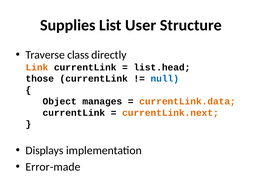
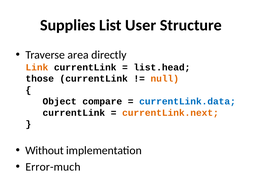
class: class -> area
null colour: blue -> orange
manages: manages -> compare
currentLink.data colour: orange -> blue
Displays: Displays -> Without
Error-made: Error-made -> Error-much
